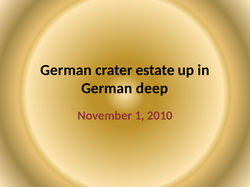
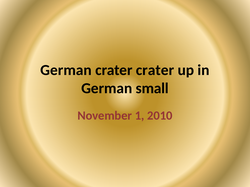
crater estate: estate -> crater
deep: deep -> small
